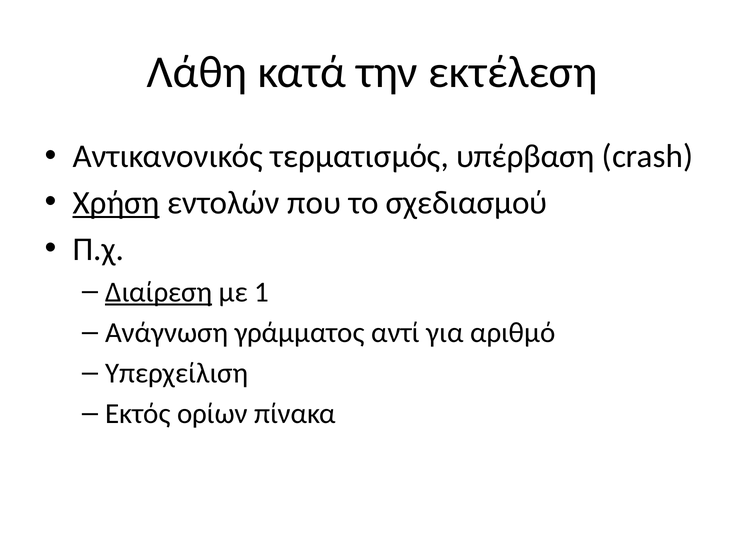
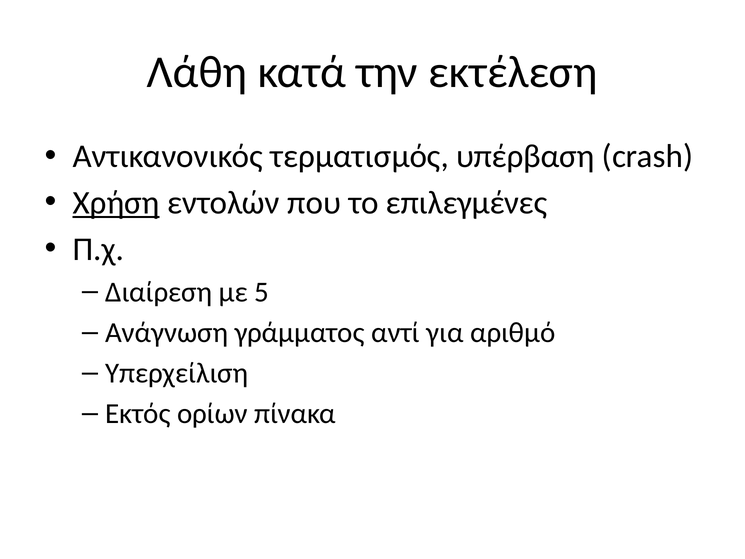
σχεδιασμού: σχεδιασμού -> επιλεγμένες
Διαίρεση underline: present -> none
1: 1 -> 5
